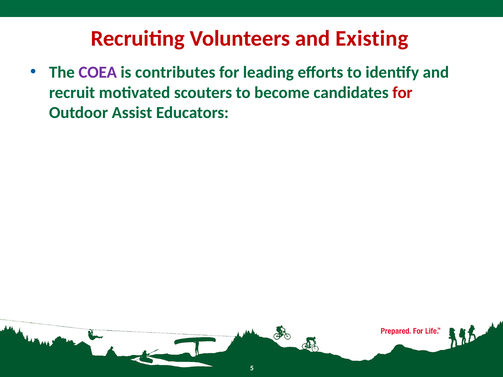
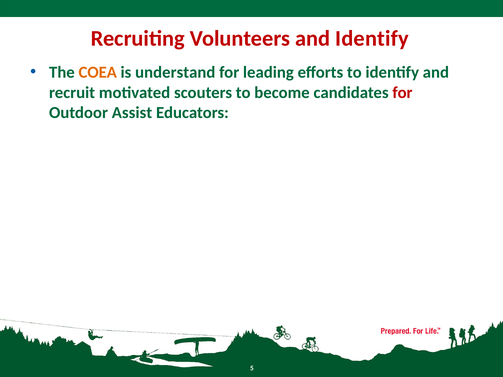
and Existing: Existing -> Identify
COEA colour: purple -> orange
contributes: contributes -> understand
